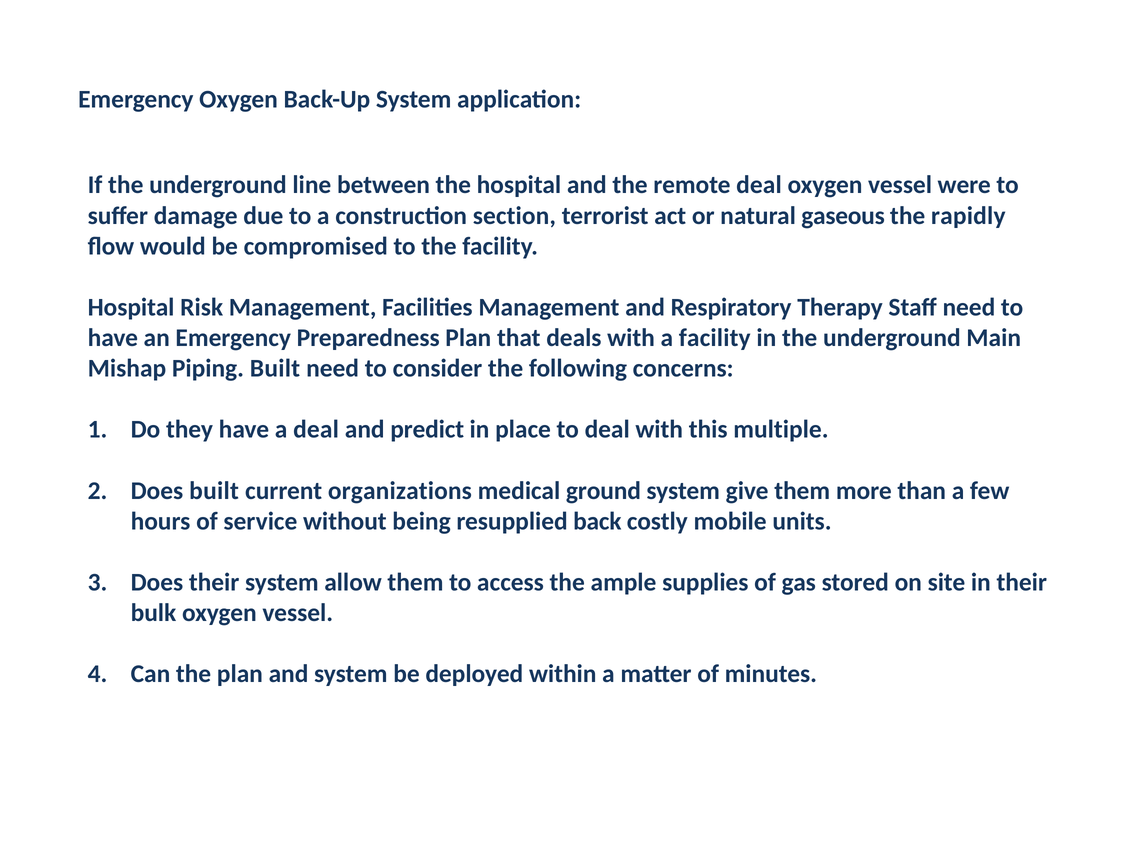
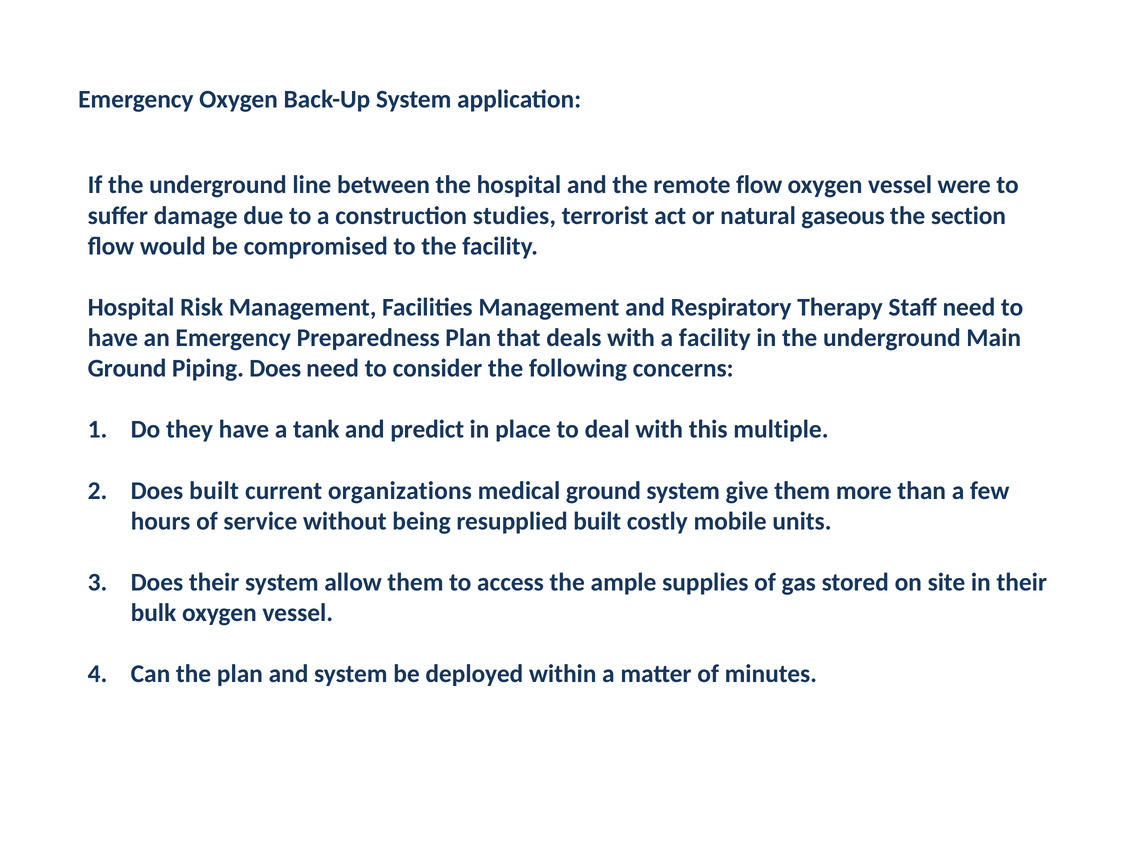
remote deal: deal -> flow
section: section -> studies
rapidly: rapidly -> section
Mishap at (127, 369): Mishap -> Ground
Piping Built: Built -> Does
a deal: deal -> tank
resupplied back: back -> built
